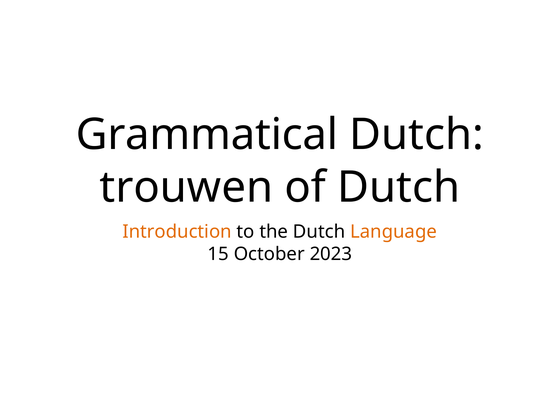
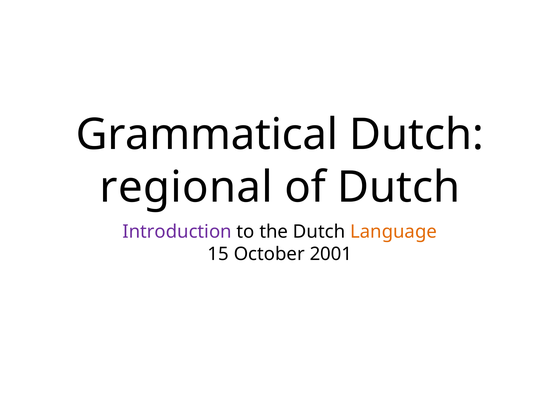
trouwen: trouwen -> regional
Introduction colour: orange -> purple
2023: 2023 -> 2001
